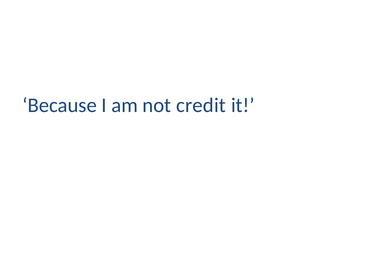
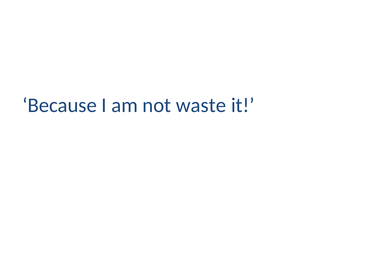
credit: credit -> waste
